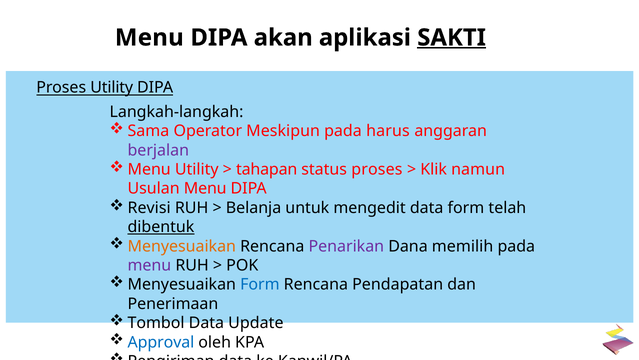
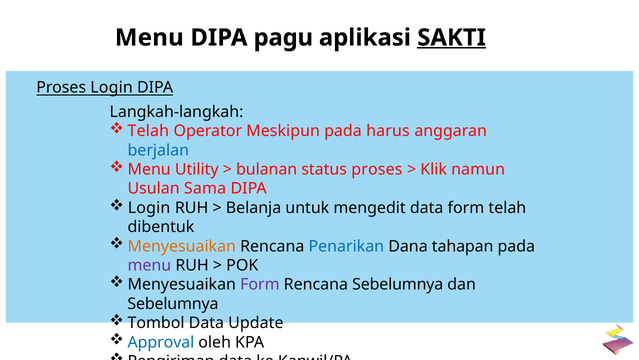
akan: akan -> pagu
Proses Utility: Utility -> Login
Sama at (148, 131): Sama -> Telah
berjalan colour: purple -> blue
tahapan: tahapan -> bulanan
Usulan Menu: Menu -> Sama
Revisi at (149, 208): Revisi -> Login
dibentuk underline: present -> none
Penarikan colour: purple -> blue
memilih: memilih -> tahapan
Form at (260, 284) colour: blue -> purple
Rencana Pendapatan: Pendapatan -> Sebelumnya
Penerimaan at (173, 303): Penerimaan -> Sebelumnya
